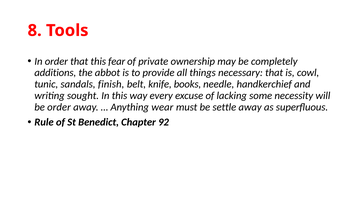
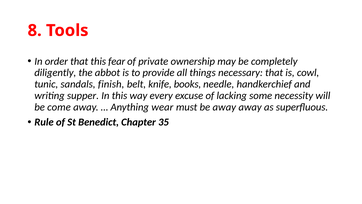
additions: additions -> diligently
sought: sought -> supper
be order: order -> come
be settle: settle -> away
92: 92 -> 35
